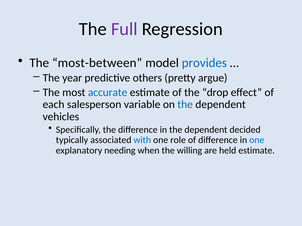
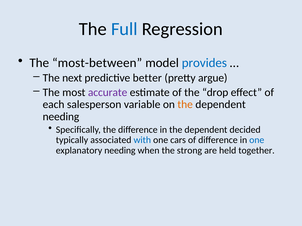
Full colour: purple -> blue
year: year -> next
others: others -> better
accurate colour: blue -> purple
the at (185, 105) colour: blue -> orange
vehicles at (61, 117): vehicles -> needing
role: role -> cars
willing: willing -> strong
held estimate: estimate -> together
